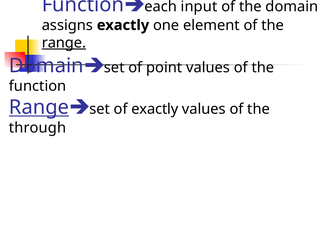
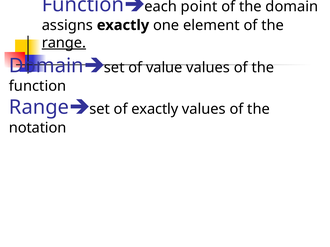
input: input -> point
point: point -> value
Range at (39, 108) underline: present -> none
through: through -> notation
